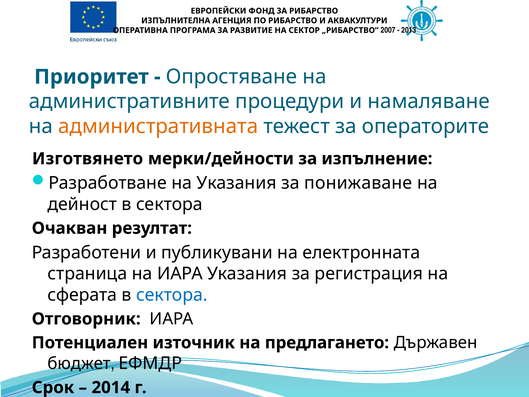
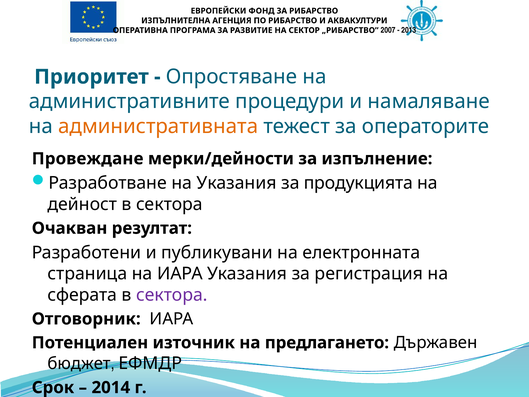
Изготвянето: Изготвянето -> Провеждане
понижаване: понижаване -> продукцията
сектора at (172, 295) colour: blue -> purple
